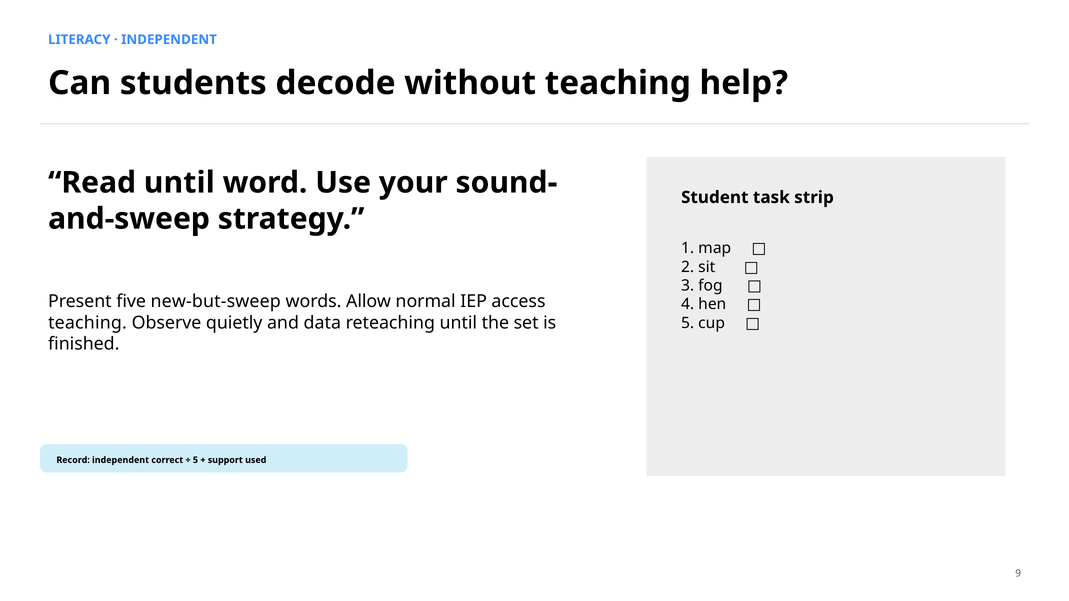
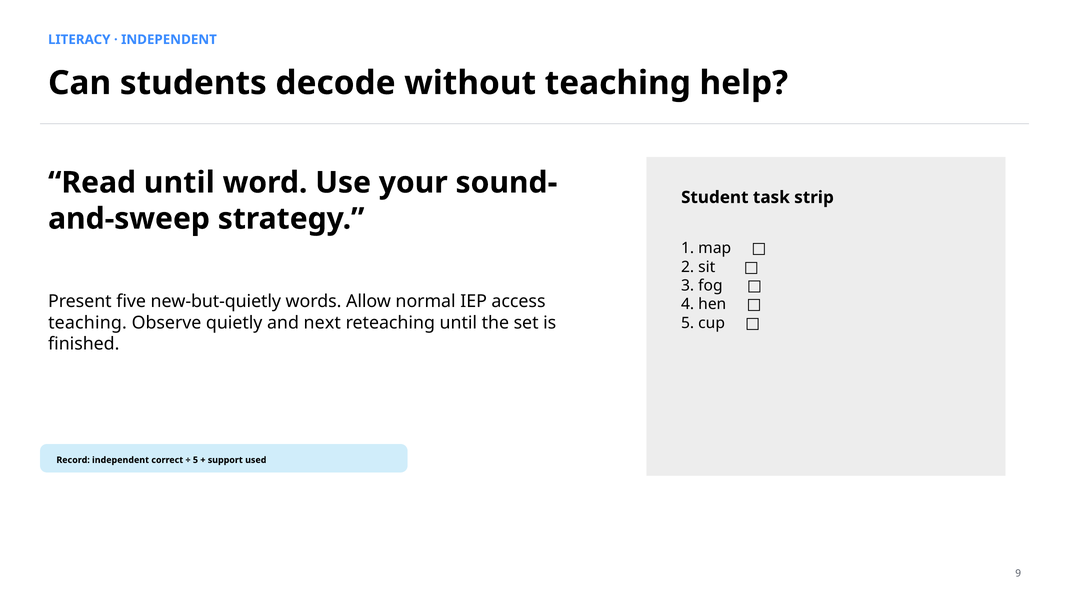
new-but-sweep: new-but-sweep -> new-but-quietly
data: data -> next
